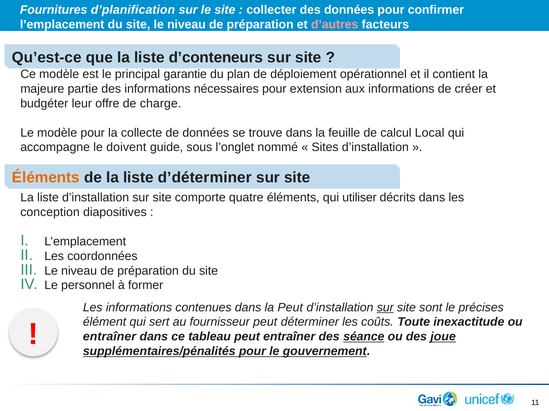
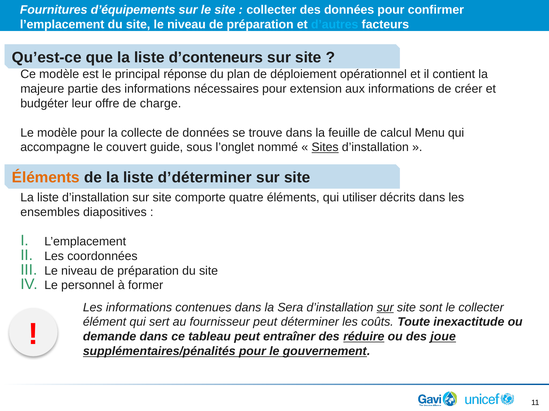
d’planification: d’planification -> d’équipements
d’autres colour: pink -> light blue
garantie: garantie -> réponse
Local: Local -> Menu
doivent: doivent -> couvert
Sites underline: none -> present
conception: conception -> ensembles
la Peut: Peut -> Sera
le précises: précises -> collecter
entraîner at (110, 337): entraîner -> demande
séance: séance -> réduire
